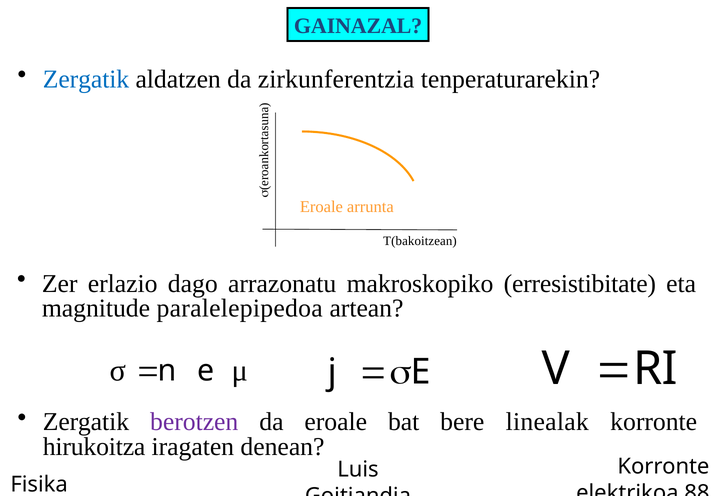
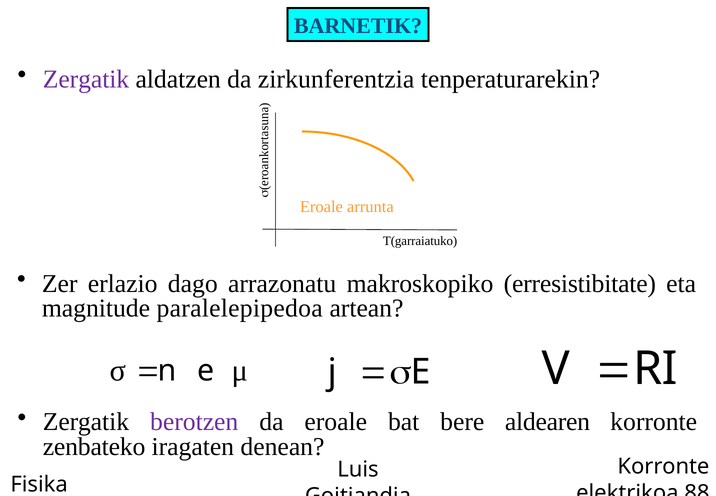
GAINAZAL: GAINAZAL -> BARNETIK
Zergatik at (86, 79) colour: blue -> purple
T(bakoitzean: T(bakoitzean -> T(garraiatuko
linealak: linealak -> aldearen
hirukoitza: hirukoitza -> zenbateko
